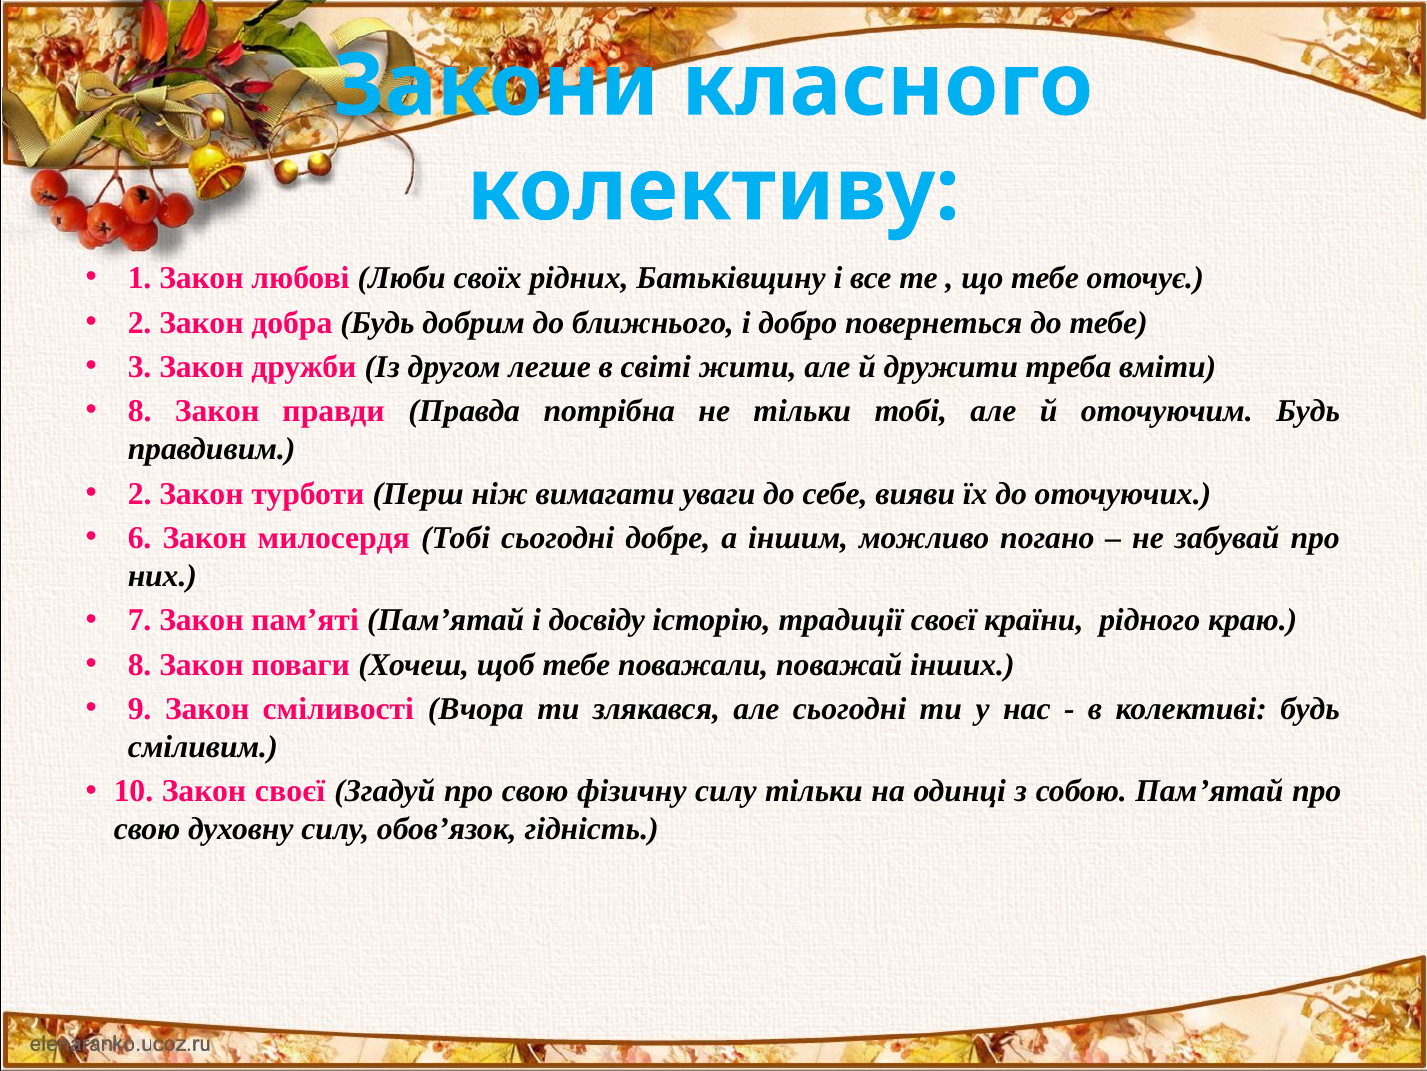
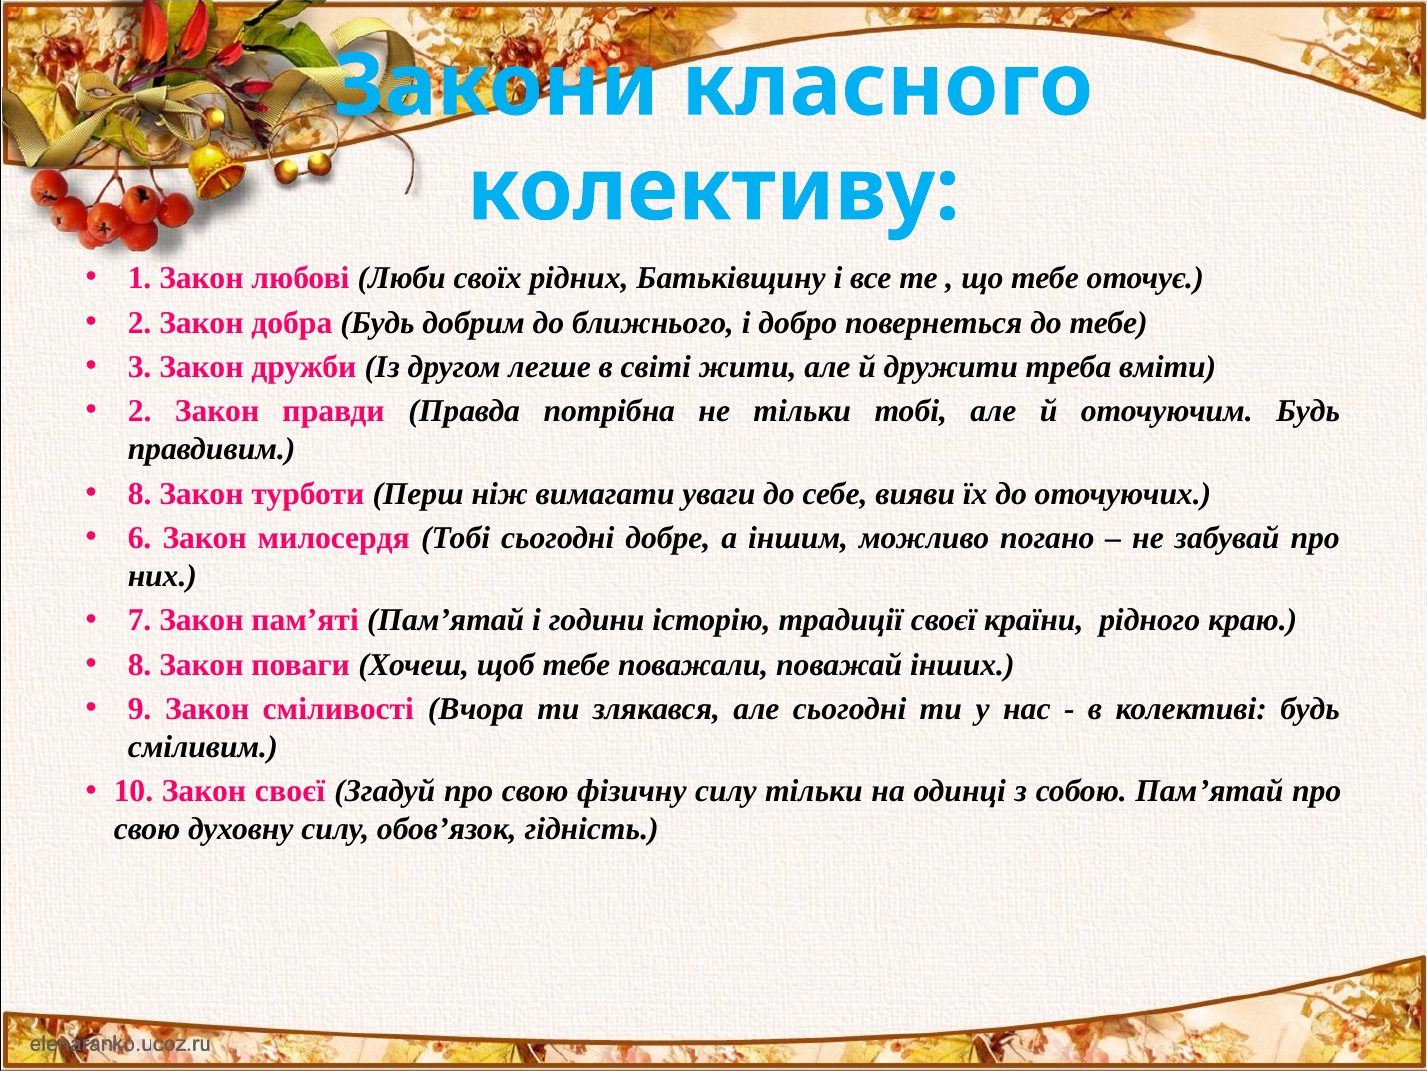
8 at (140, 411): 8 -> 2
2 at (140, 493): 2 -> 8
досвіду: досвіду -> години
